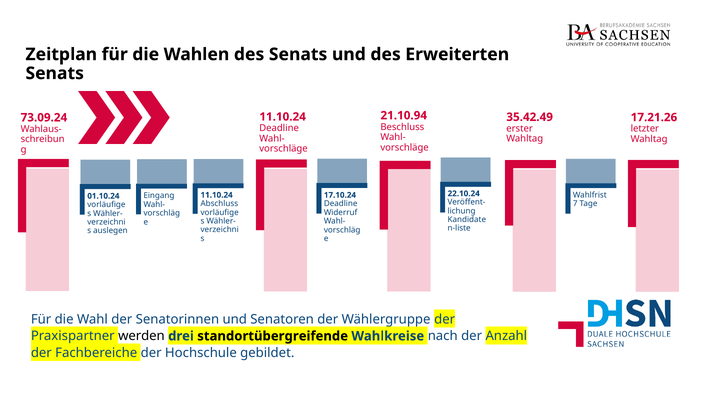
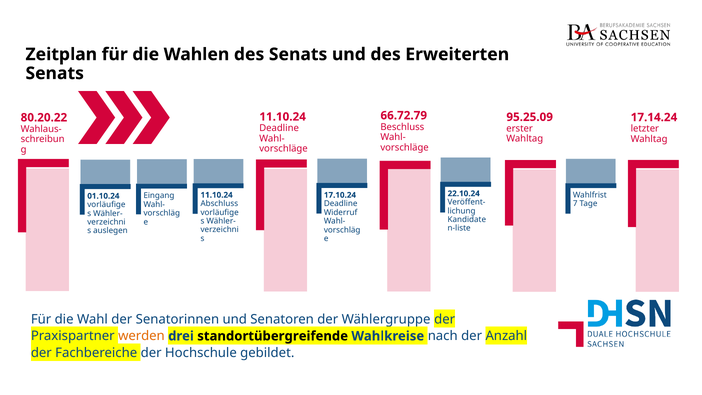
21.10.94: 21.10.94 -> 66.72.79
35.42.49: 35.42.49 -> 95.25.09
17.21.26: 17.21.26 -> 17.14.24
73.09.24: 73.09.24 -> 80.20.22
werden colour: black -> orange
